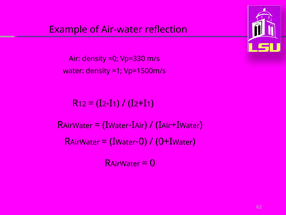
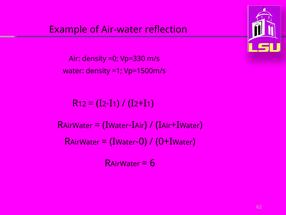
0: 0 -> 6
